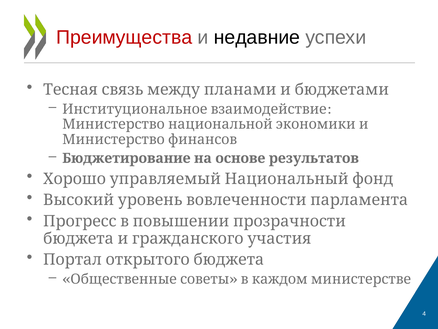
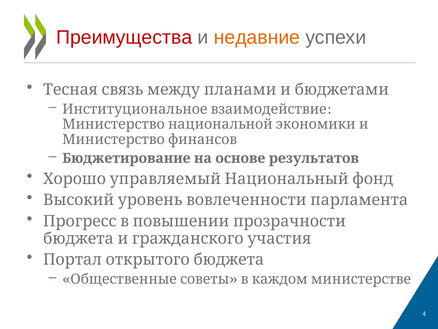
недавние colour: black -> orange
